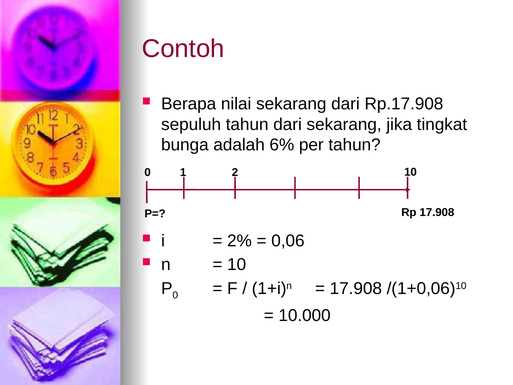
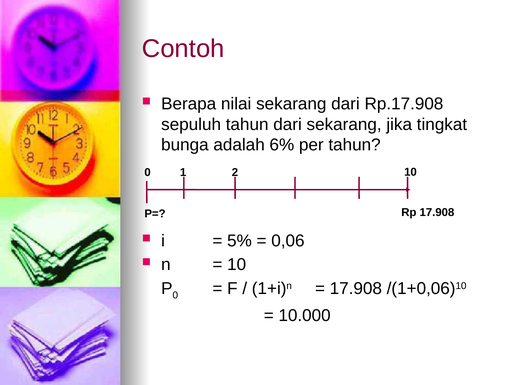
2%: 2% -> 5%
